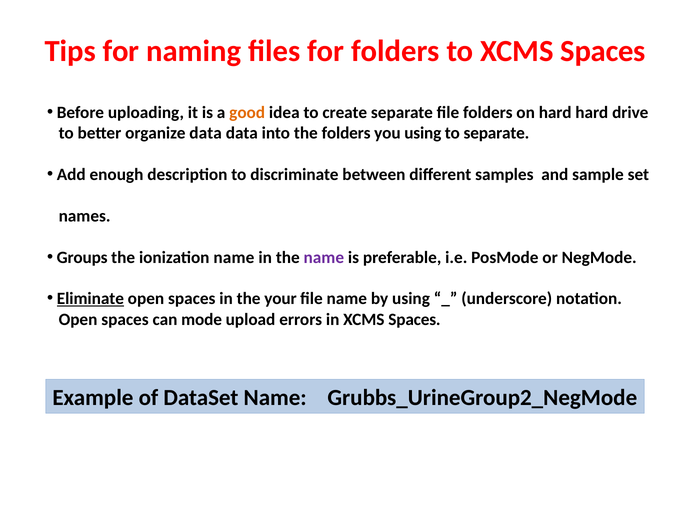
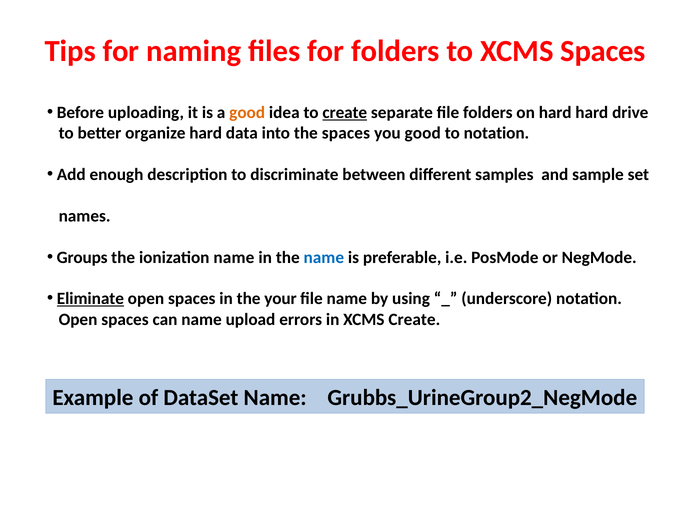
create at (345, 113) underline: none -> present
organize data: data -> hard
the folders: folders -> spaces
you using: using -> good
to separate: separate -> notation
name at (324, 258) colour: purple -> blue
can mode: mode -> name
in XCMS Spaces: Spaces -> Create
